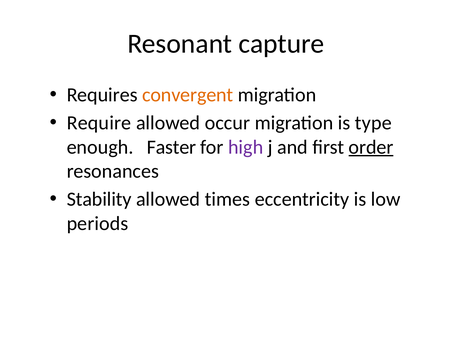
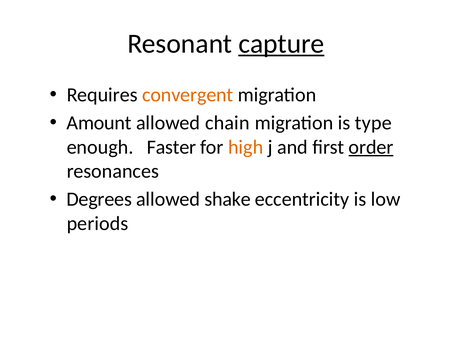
capture underline: none -> present
Require: Require -> Amount
occur: occur -> chain
high colour: purple -> orange
Stability: Stability -> Degrees
times: times -> shake
